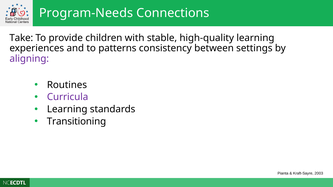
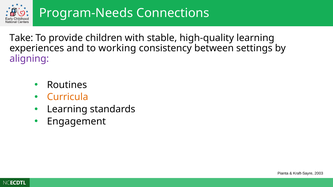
patterns: patterns -> working
Curricula colour: purple -> orange
Transitioning: Transitioning -> Engagement
